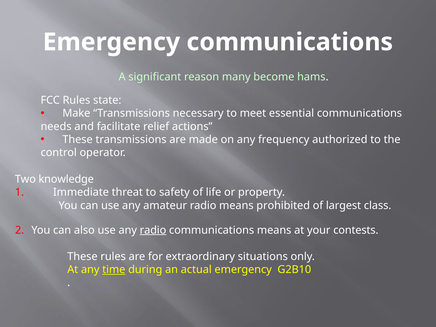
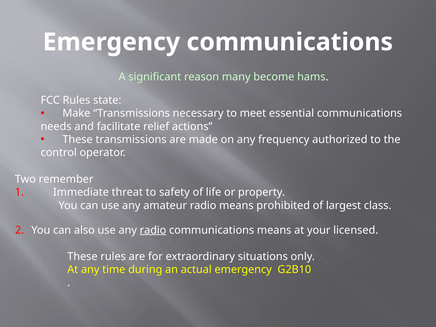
knowledge: knowledge -> remember
contests: contests -> licensed
time underline: present -> none
